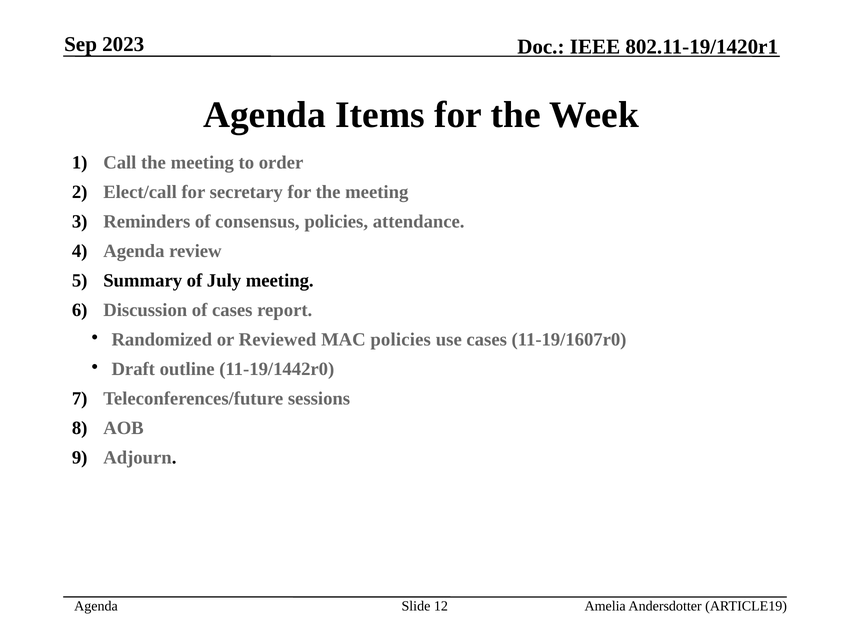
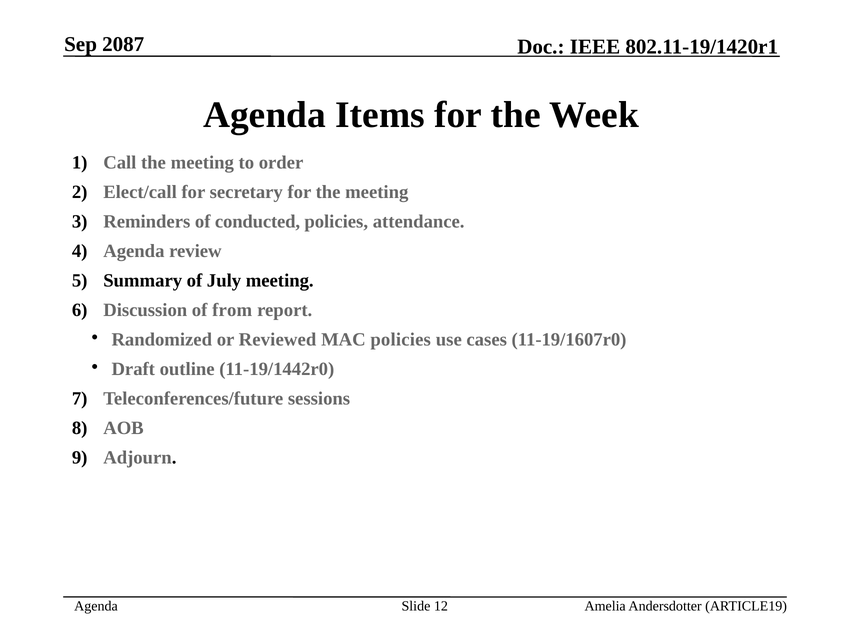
2023: 2023 -> 2087
consensus: consensus -> conducted
of cases: cases -> from
